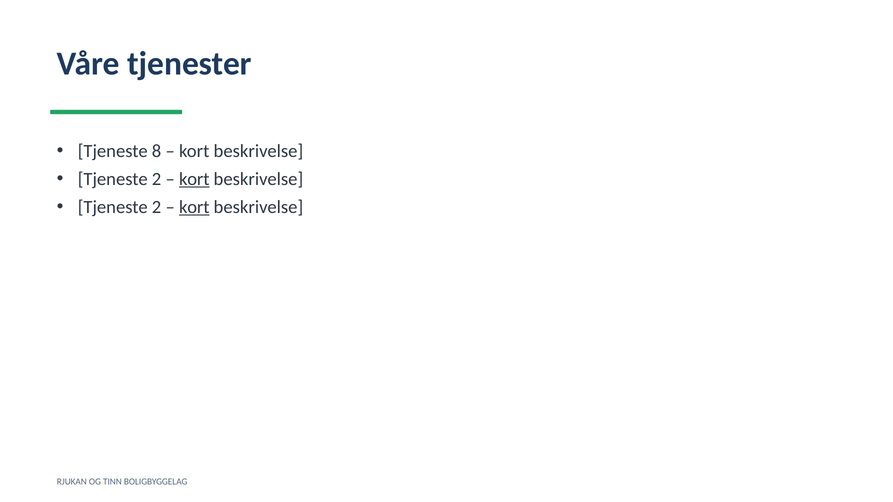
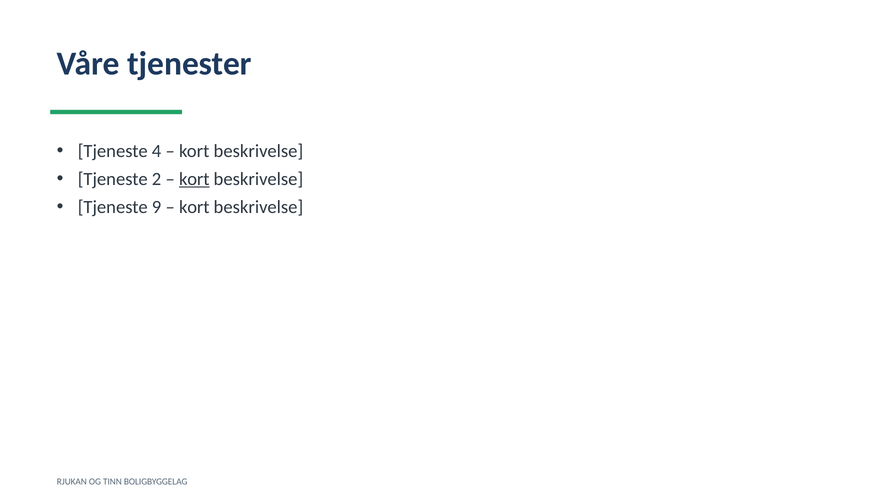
8: 8 -> 4
2 at (157, 207): 2 -> 9
kort at (194, 207) underline: present -> none
